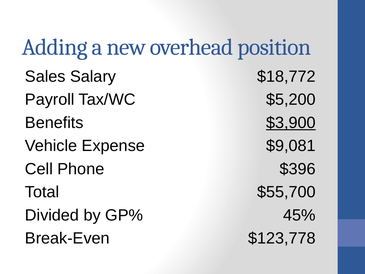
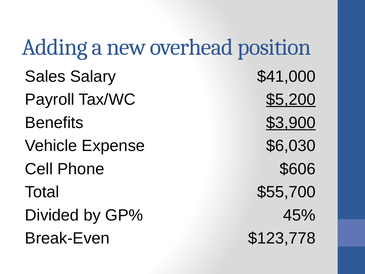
$18,772: $18,772 -> $41,000
$5,200 underline: none -> present
$9,081: $9,081 -> $6,030
$396: $396 -> $606
